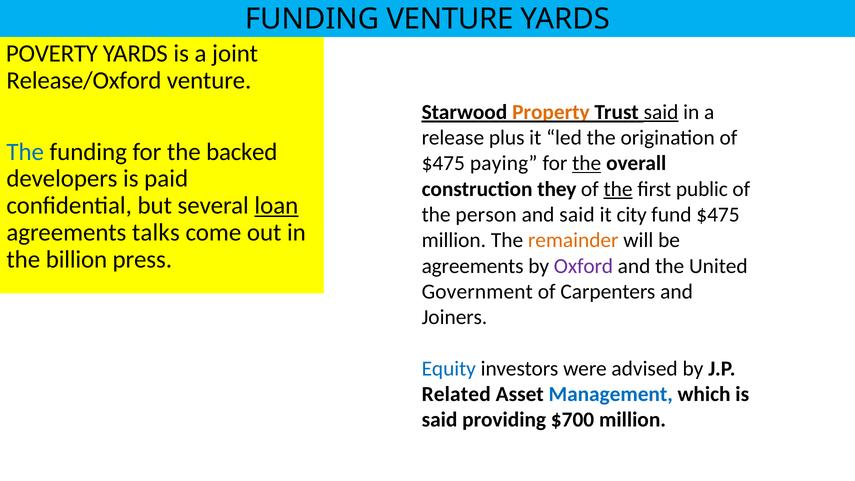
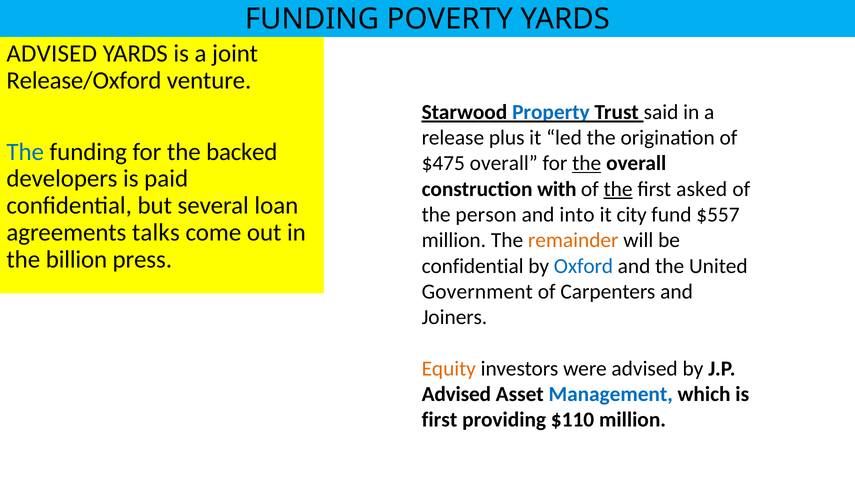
FUNDING VENTURE: VENTURE -> POVERTY
POVERTY at (52, 53): POVERTY -> ADVISED
Property colour: orange -> blue
said at (661, 112) underline: present -> none
$475 paying: paying -> overall
they: they -> with
public: public -> asked
loan underline: present -> none
and said: said -> into
fund $475: $475 -> $557
agreements at (473, 266): agreements -> confidential
Oxford colour: purple -> blue
Equity colour: blue -> orange
Related at (456, 394): Related -> Advised
said at (439, 420): said -> first
$700: $700 -> $110
